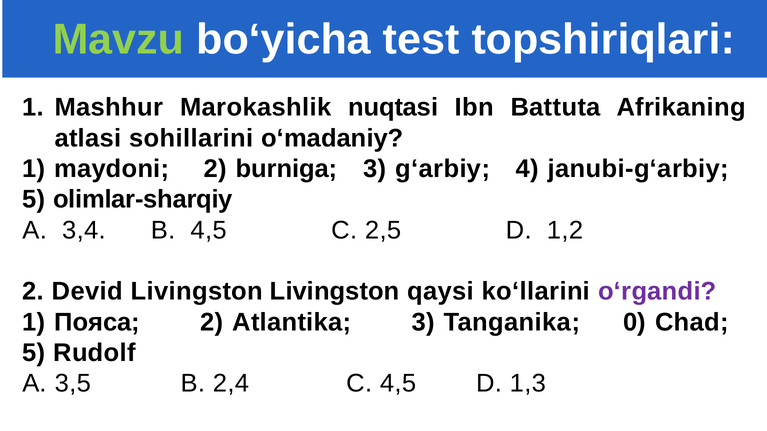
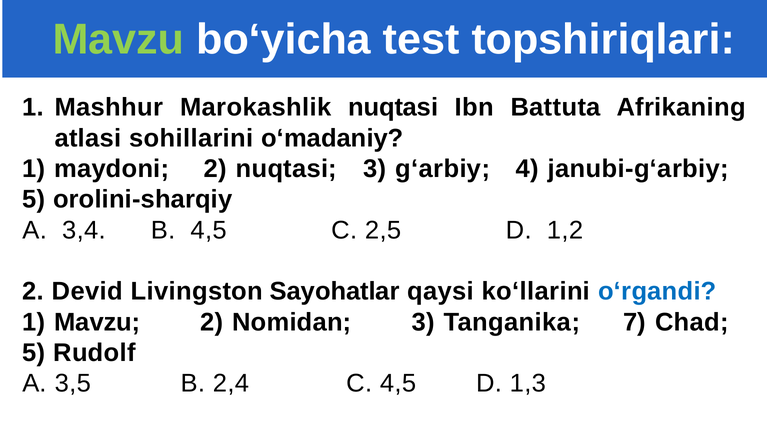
2 burniga: burniga -> nuqtasi
olimlar-sharqiy: olimlar-sharqiy -> orolini-sharqiy
Livingston Livingston: Livingston -> Sayohatlar
o‘rgandi colour: purple -> blue
1 Пояса: Пояса -> Mavzu
Atlantika: Atlantika -> Nomidan
0: 0 -> 7
